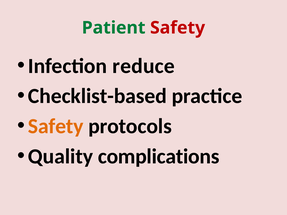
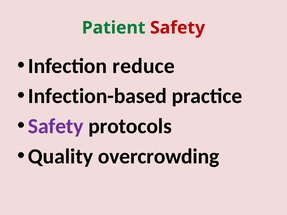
Checklist-based: Checklist-based -> Infection-based
Safety at (56, 126) colour: orange -> purple
complications: complications -> overcrowding
